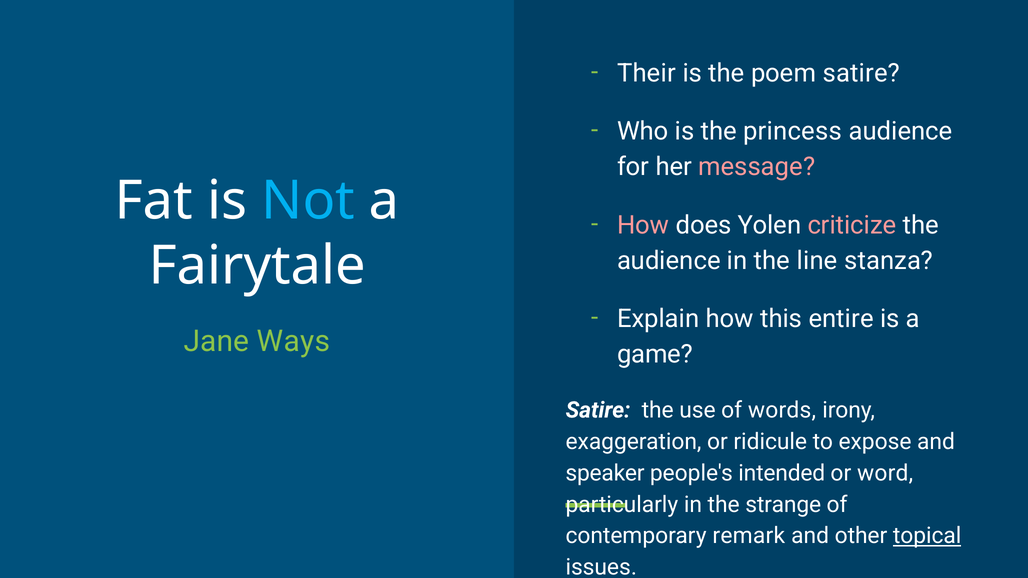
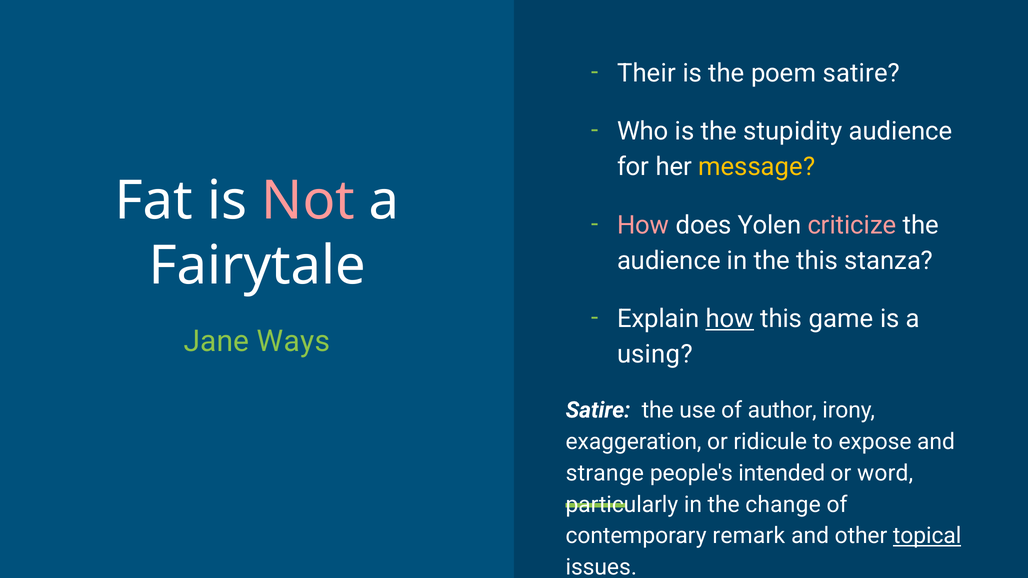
princess: princess -> stupidity
message colour: pink -> yellow
Not colour: light blue -> pink
the line: line -> this
how at (730, 319) underline: none -> present
entire: entire -> game
game: game -> using
words: words -> author
speaker: speaker -> strange
strange: strange -> change
